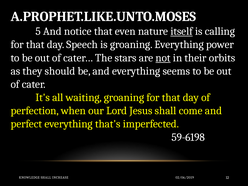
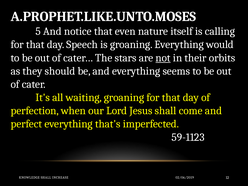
itself underline: present -> none
power: power -> would
59-6198: 59-6198 -> 59-1123
